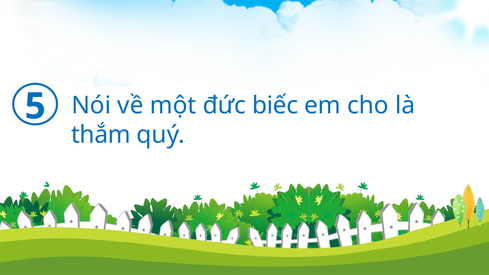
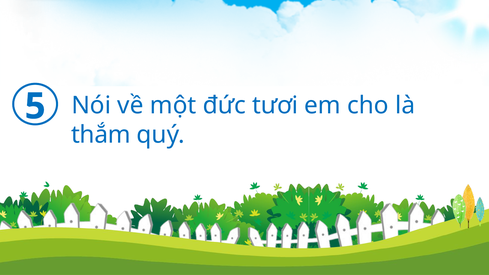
biếc: biếc -> tươi
